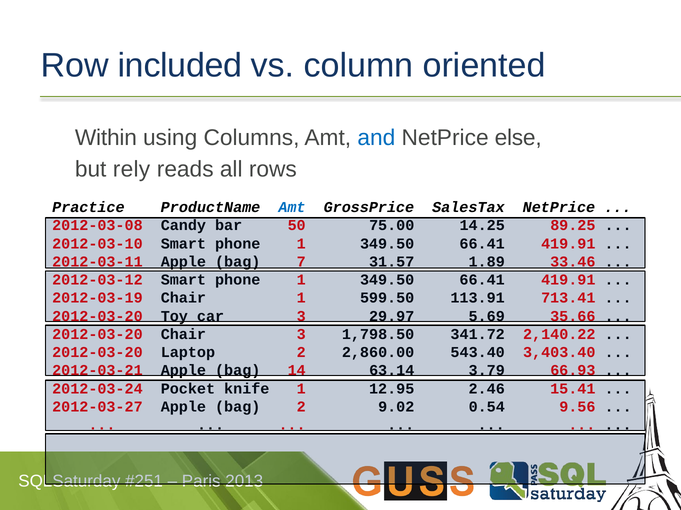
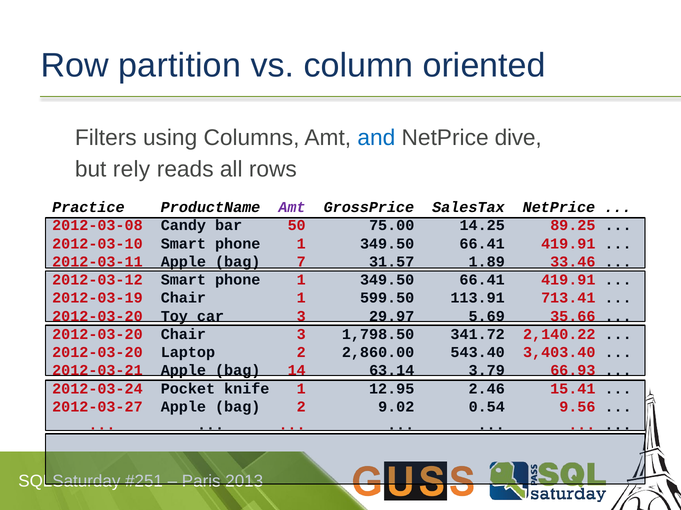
included: included -> partition
Within: Within -> Filters
else: else -> dive
Amt at (292, 208) colour: blue -> purple
